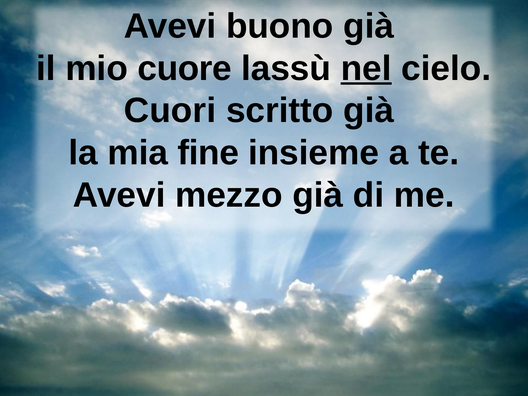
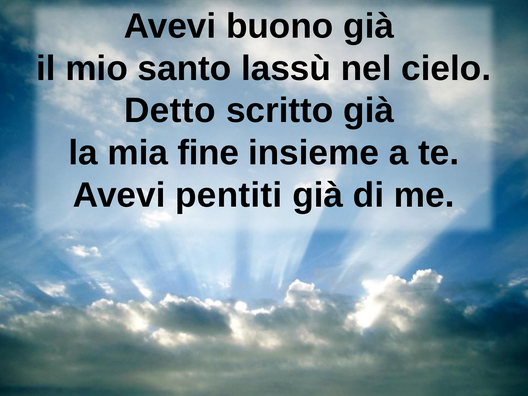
cuore: cuore -> santo
nel underline: present -> none
Cuori: Cuori -> Detto
mezzo: mezzo -> pentiti
